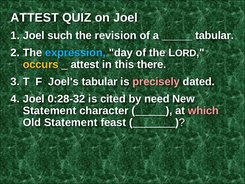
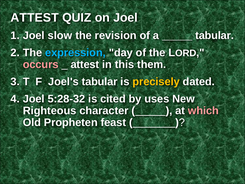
such: such -> slow
occurs colour: yellow -> pink
there: there -> them
precisely colour: pink -> yellow
0:28-32: 0:28-32 -> 5:28-32
need: need -> uses
Statement at (50, 111): Statement -> Righteous
Old Statement: Statement -> Propheten
